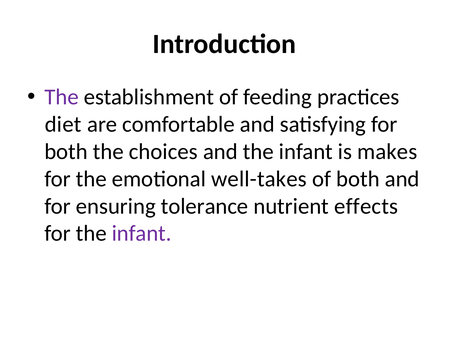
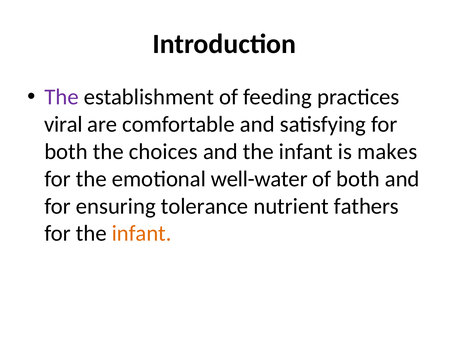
diet: diet -> viral
well-takes: well-takes -> well-water
effects: effects -> fathers
infant at (142, 234) colour: purple -> orange
